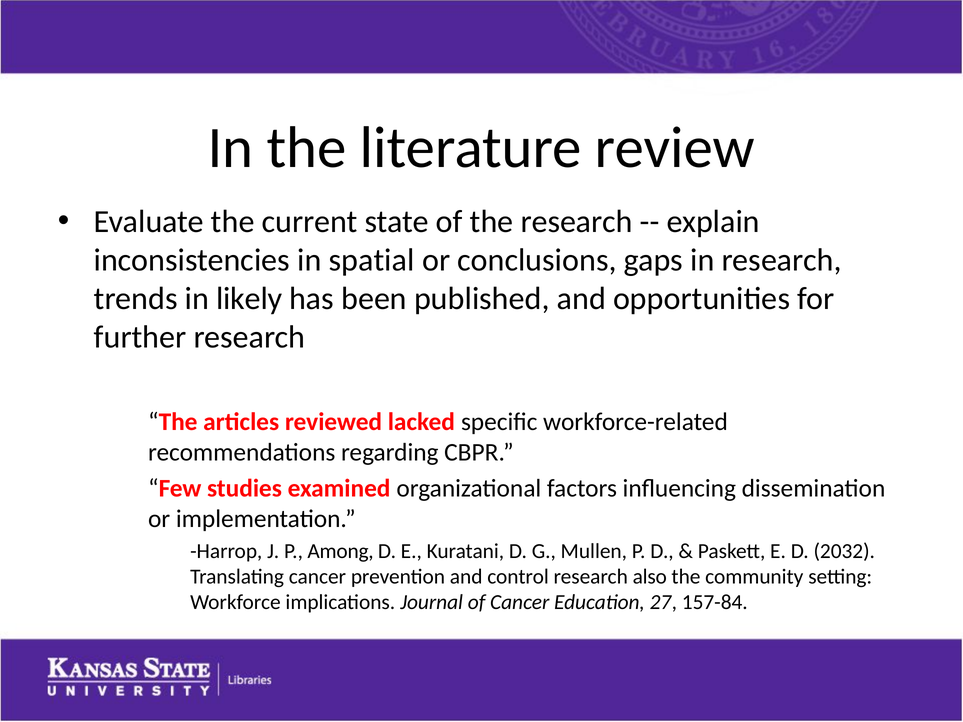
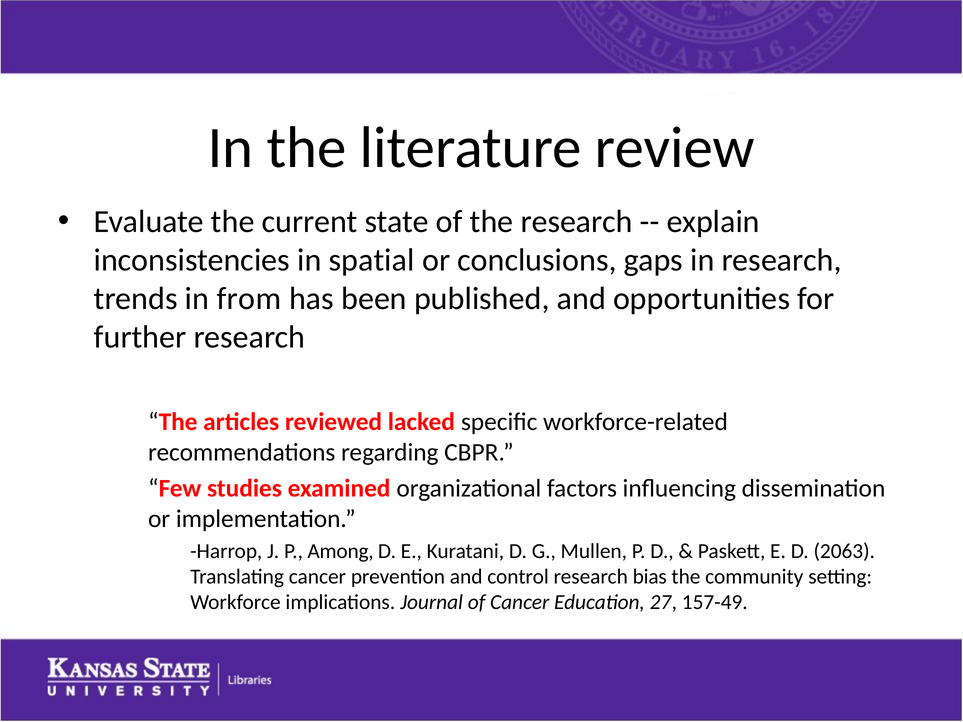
likely: likely -> from
2032: 2032 -> 2063
also: also -> bias
157-84: 157-84 -> 157-49
